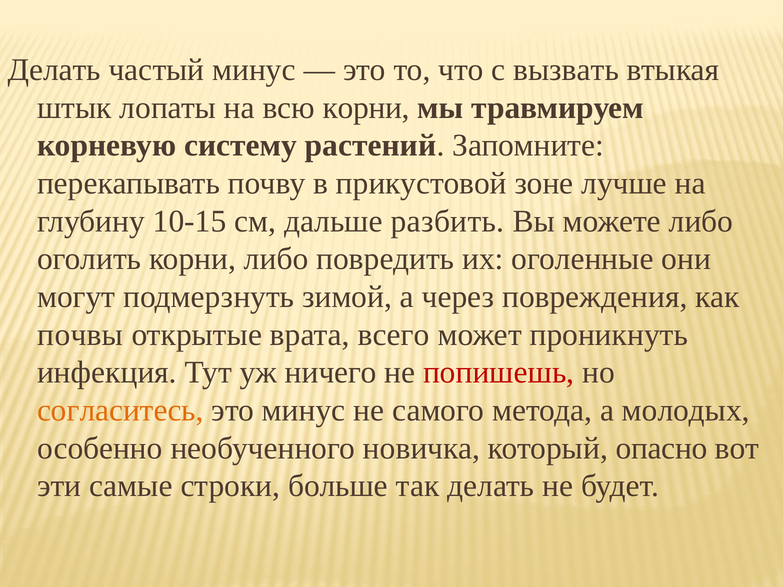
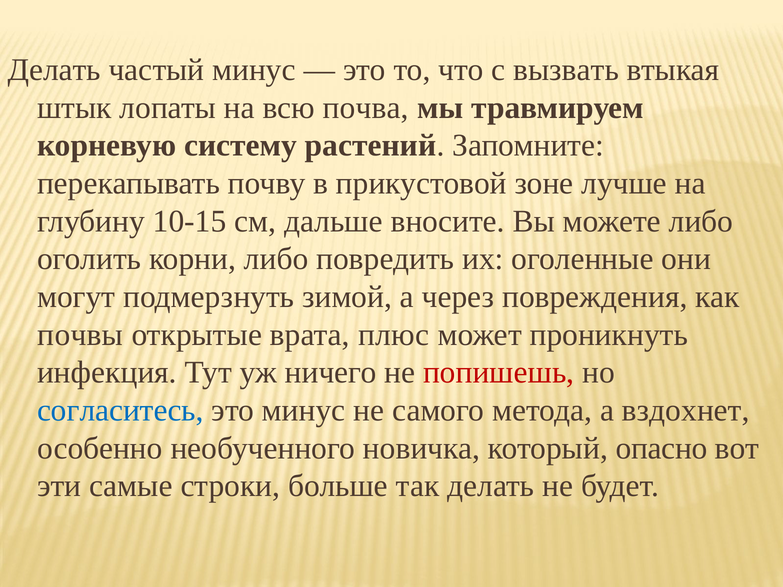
всю корни: корни -> почва
разбить: разбить -> вносите
всего: всего -> плюс
согласитесь colour: orange -> blue
молодых: молодых -> вздохнет
